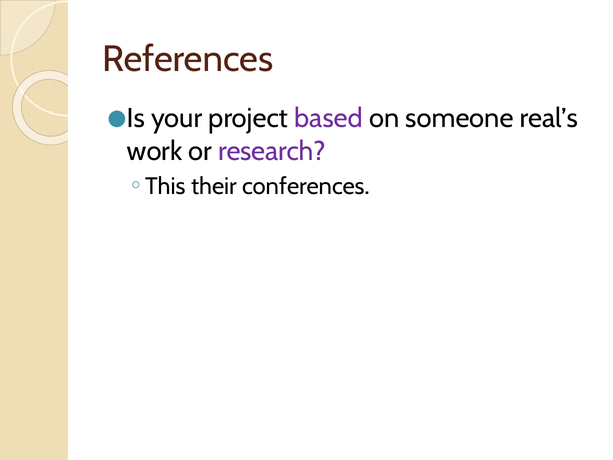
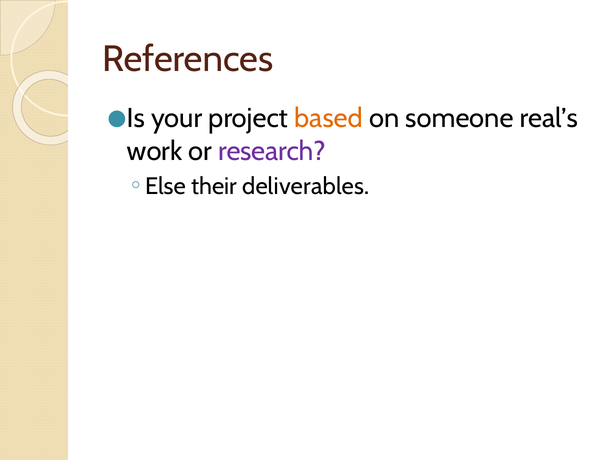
based colour: purple -> orange
This: This -> Else
conferences: conferences -> deliverables
